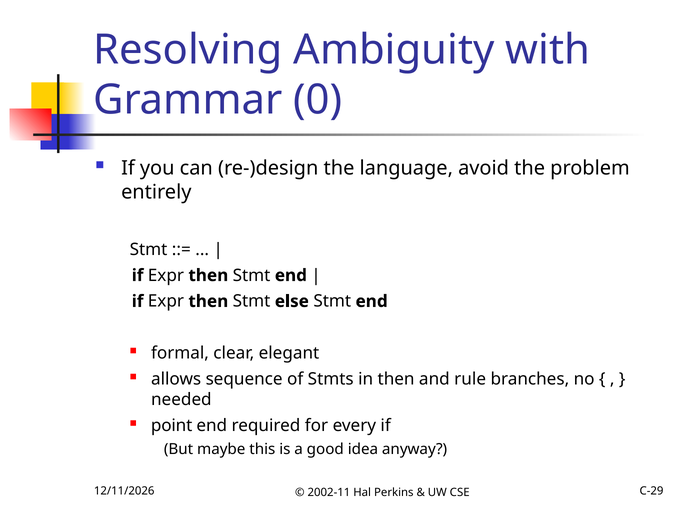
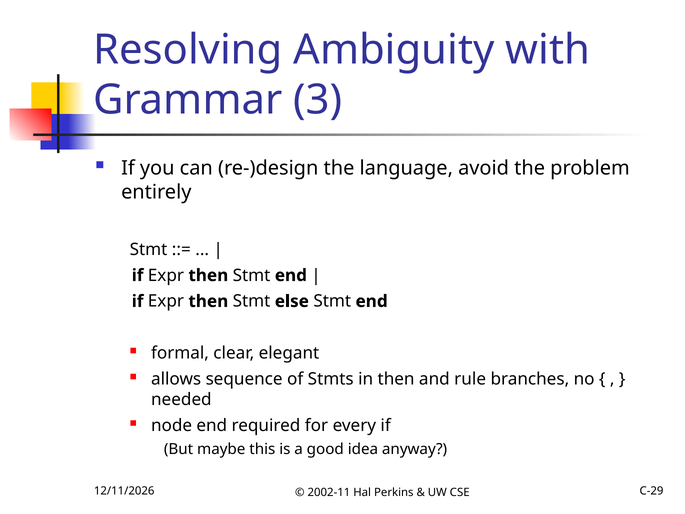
0: 0 -> 3
point: point -> node
